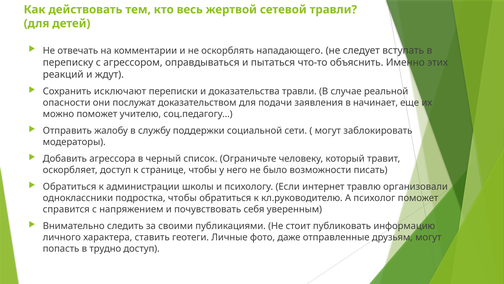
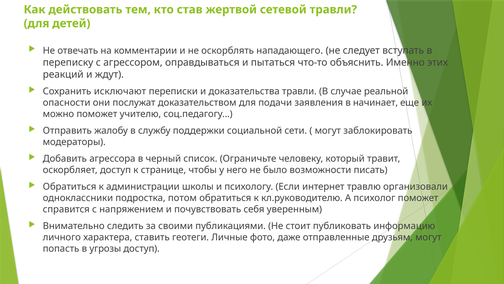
весь: весь -> став
подростка чтобы: чтобы -> потом
трудно: трудно -> угрозы
